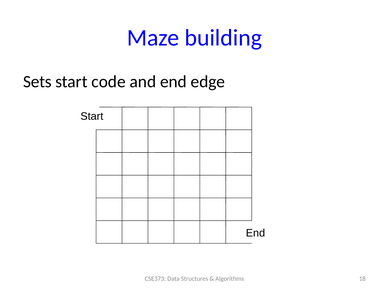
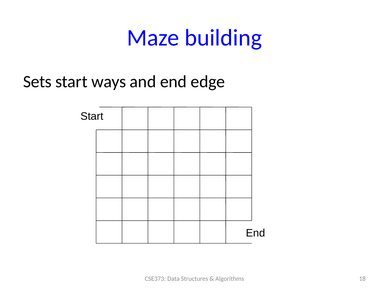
code: code -> ways
